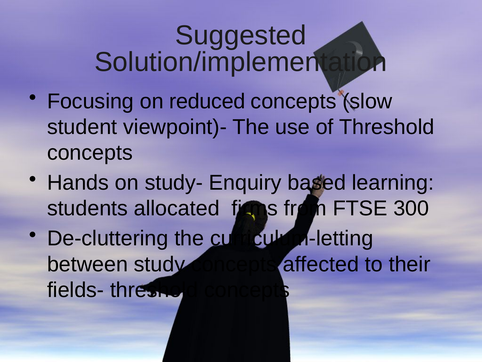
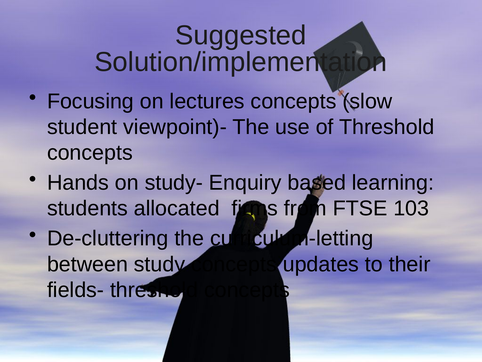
reduced: reduced -> lectures
300: 300 -> 103
affected: affected -> updates
